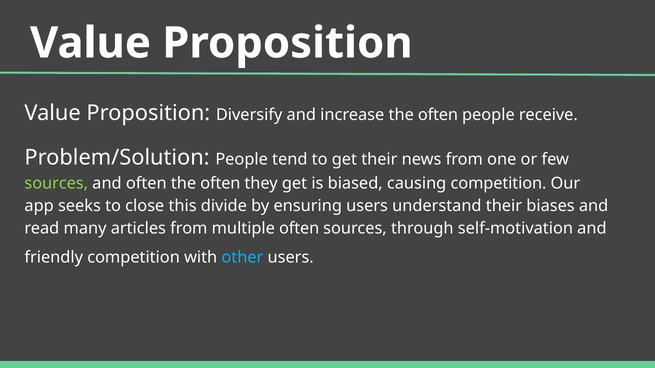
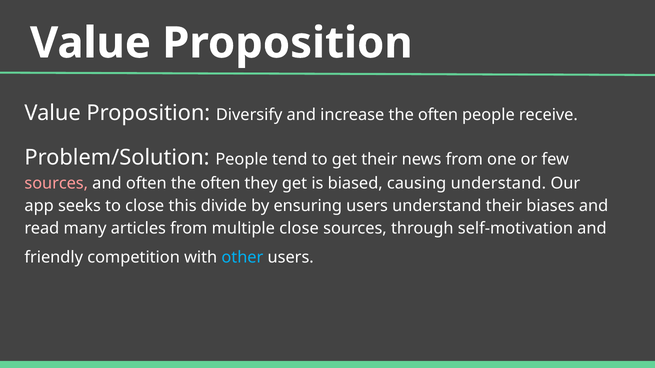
sources at (56, 183) colour: light green -> pink
causing competition: competition -> understand
multiple often: often -> close
